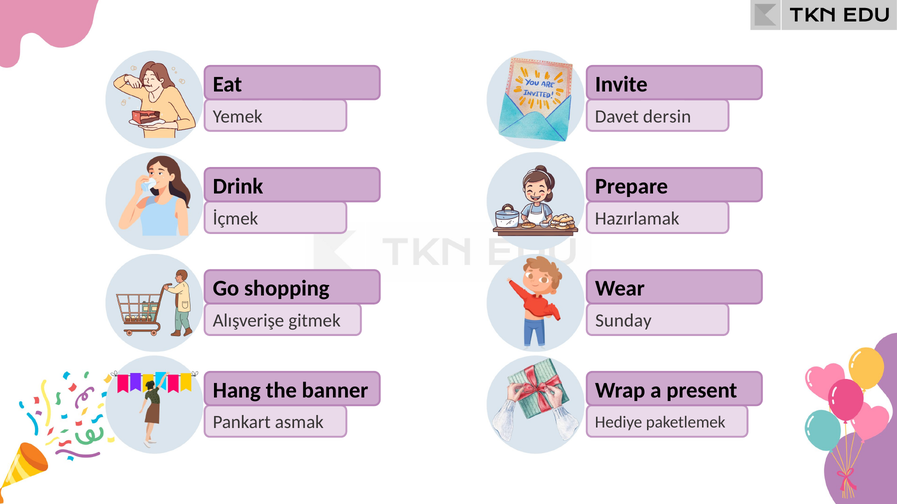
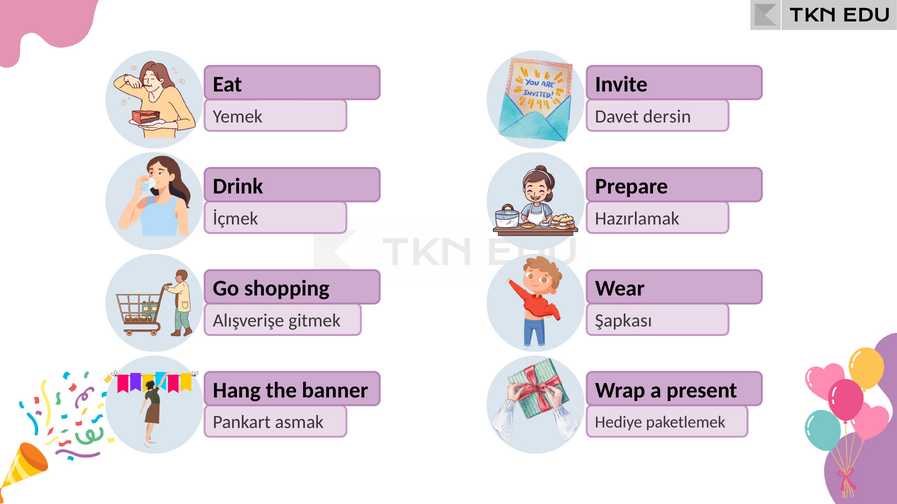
Sunday: Sunday -> Şapkası
